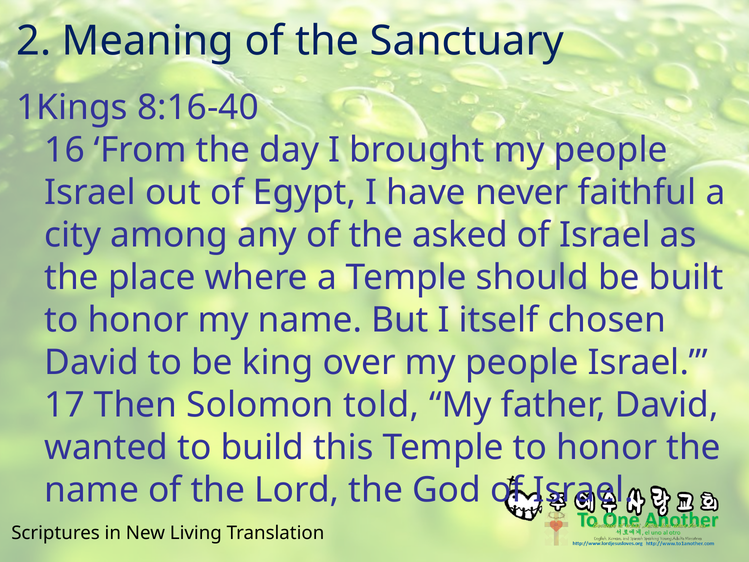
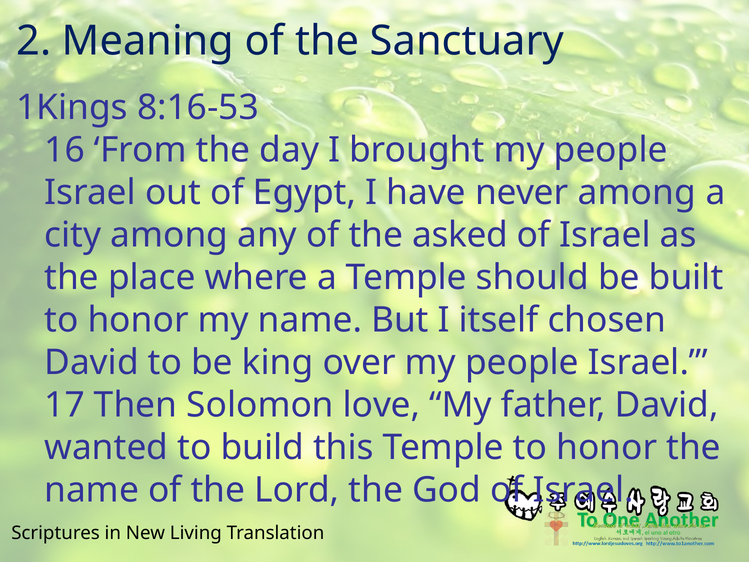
8:16-40: 8:16-40 -> 8:16-53
never faithful: faithful -> among
told: told -> love
